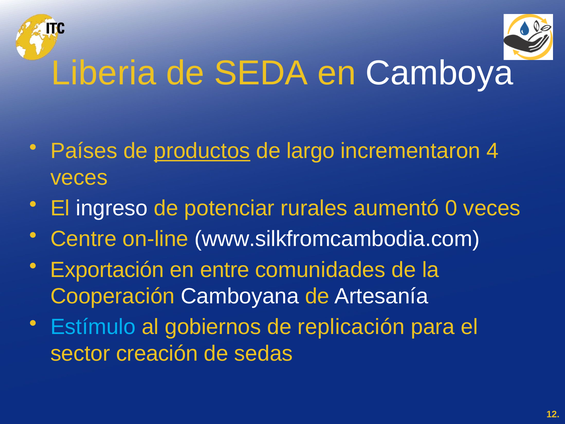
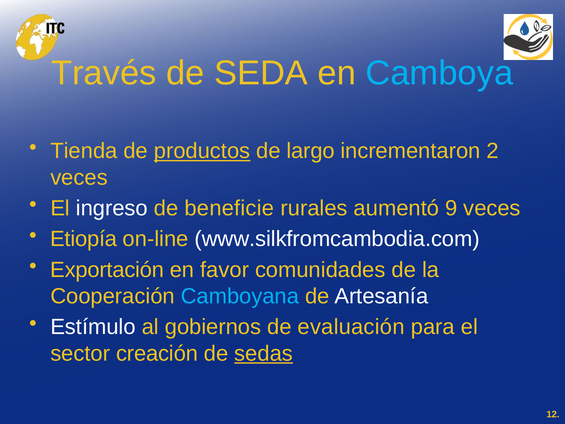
Liberia: Liberia -> Través
Camboya colour: white -> light blue
Países: Países -> Tienda
4: 4 -> 2
potenciar: potenciar -> beneficie
0: 0 -> 9
Centre: Centre -> Etiopía
entre: entre -> favor
Camboyana colour: white -> light blue
Estímulo colour: light blue -> white
replicación: replicación -> evaluación
sedas underline: none -> present
